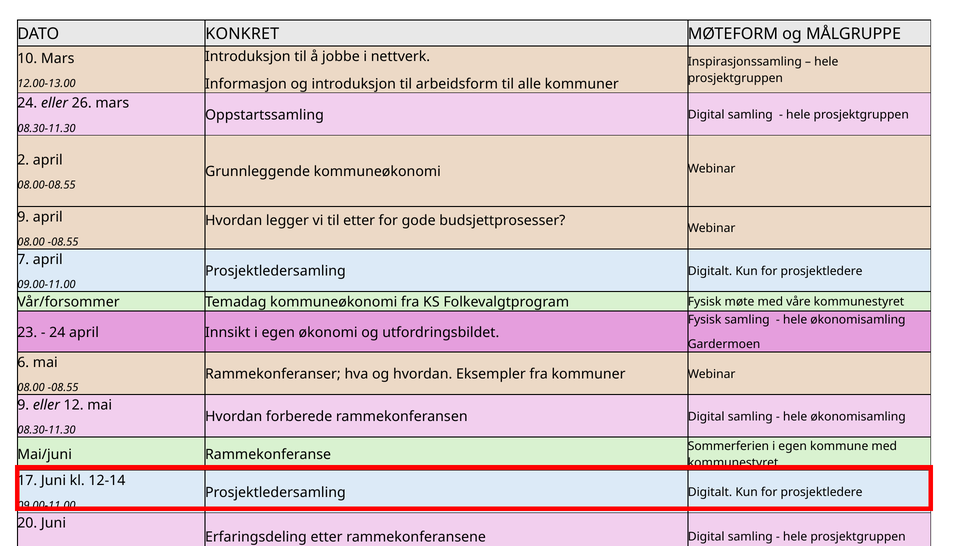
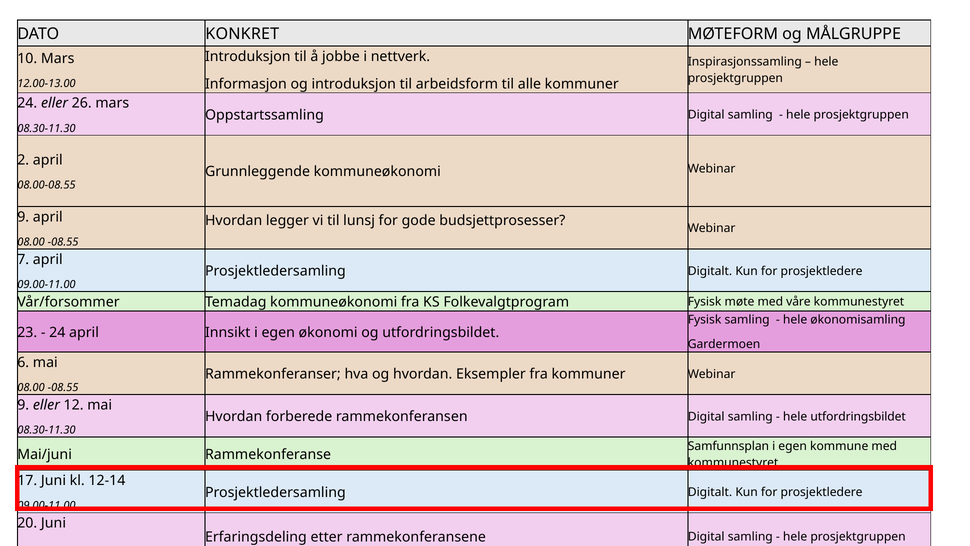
til etter: etter -> lunsj
økonomisamling at (858, 416): økonomisamling -> utfordringsbildet
Sommerferien: Sommerferien -> Samfunnsplan
